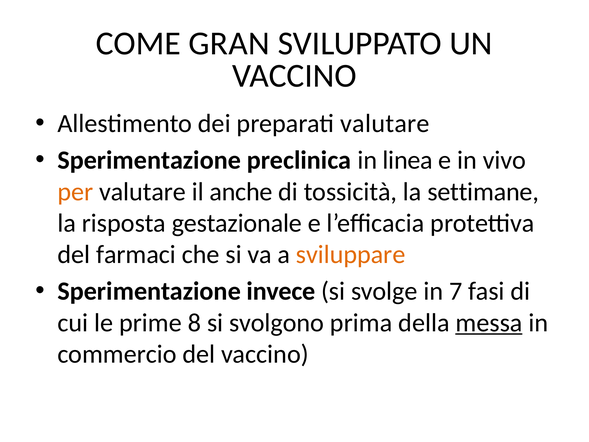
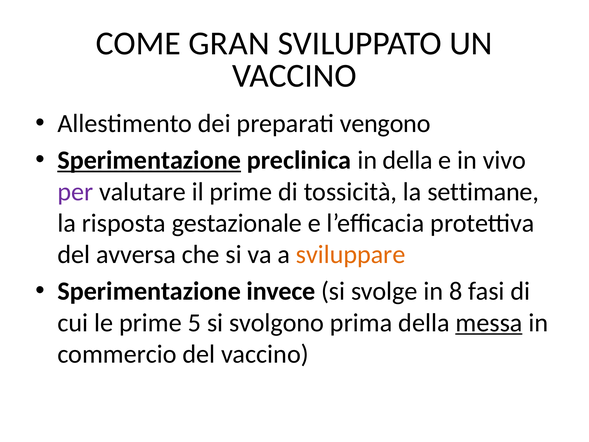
preparati valutare: valutare -> vengono
Sperimentazione at (149, 160) underline: none -> present
in linea: linea -> della
per colour: orange -> purple
il anche: anche -> prime
farmaci: farmaci -> avversa
7: 7 -> 8
8: 8 -> 5
